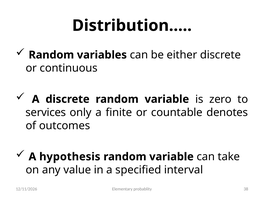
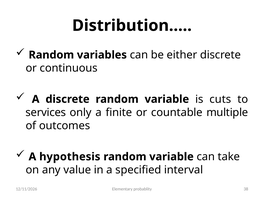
zero: zero -> cuts
denotes: denotes -> multiple
